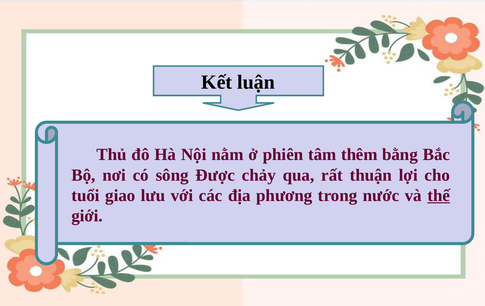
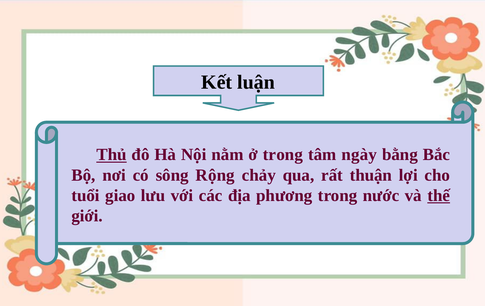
Thủ underline: none -> present
ở phiên: phiên -> trong
thêm: thêm -> ngày
Được: Được -> Rộng
